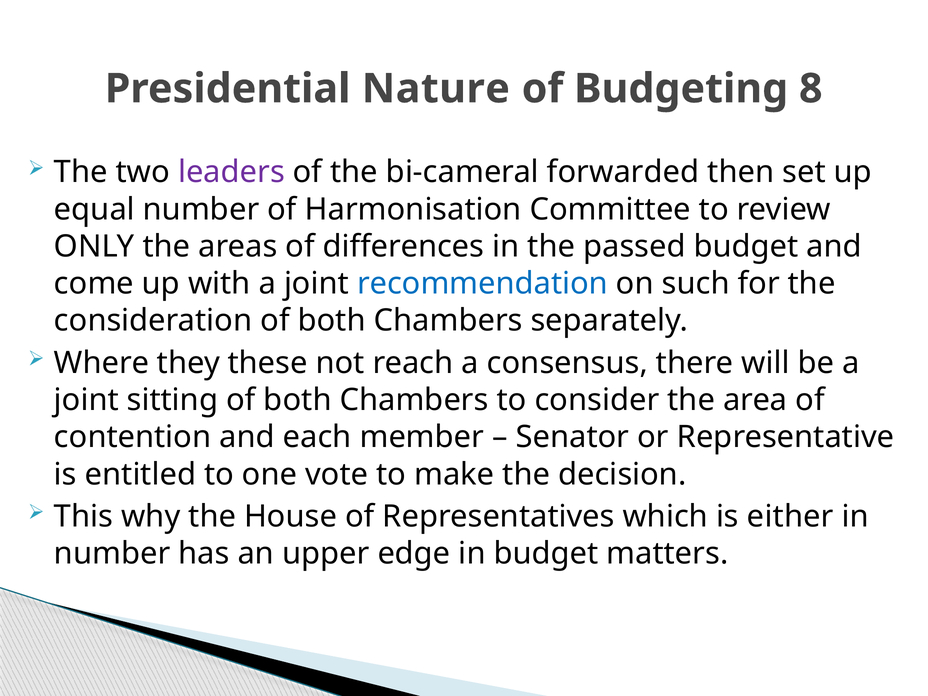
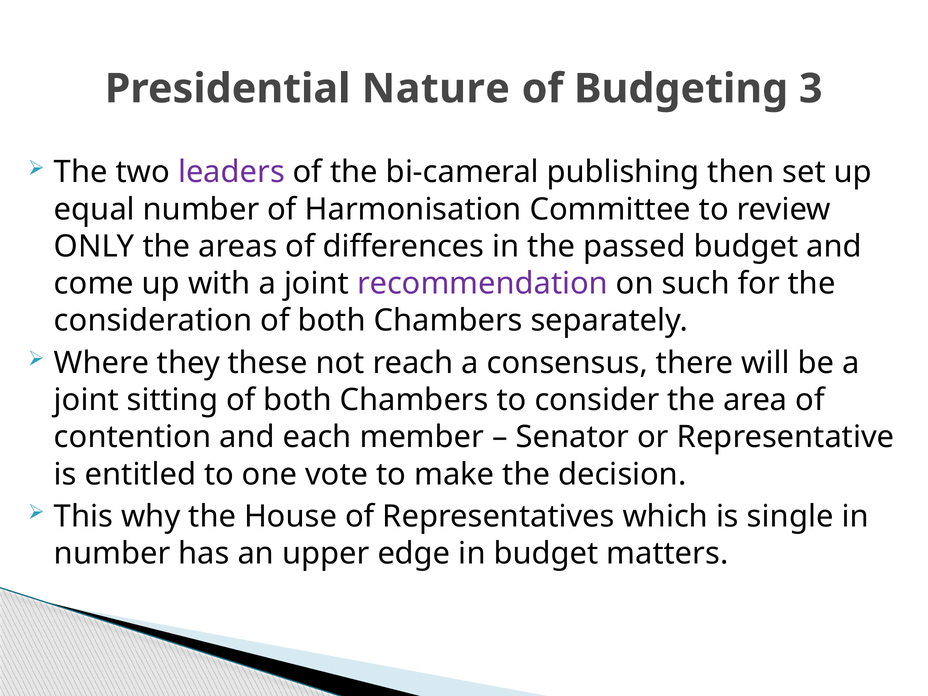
8: 8 -> 3
forwarded: forwarded -> publishing
recommendation colour: blue -> purple
either: either -> single
